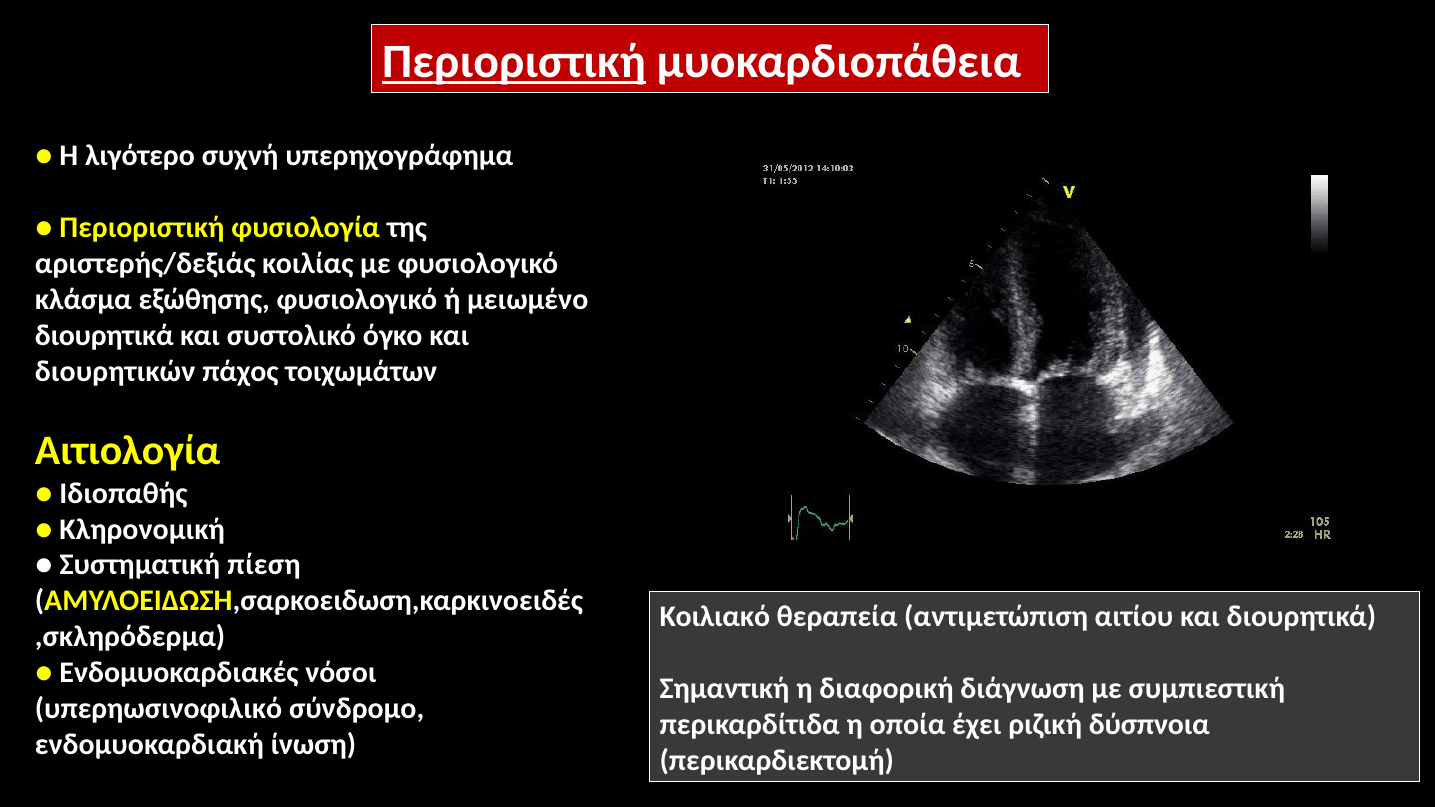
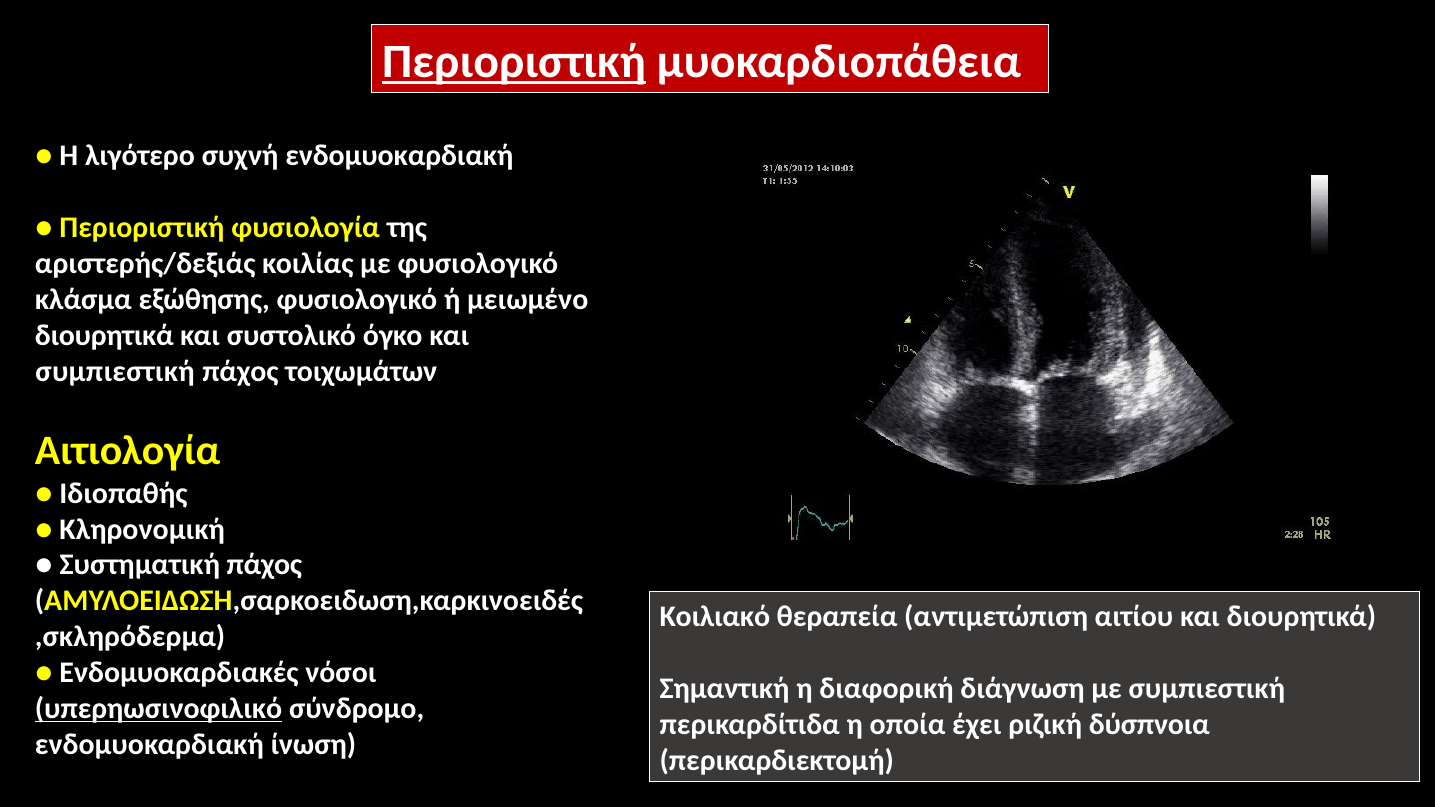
συχνή υπερηχογράφημα: υπερηχογράφημα -> ενδομυοκαρδιακή
διουρητικών at (115, 371): διουρητικών -> συμπιεστική
Συστηματική πίεση: πίεση -> πάχος
υπερηωσινοφιλικό underline: none -> present
